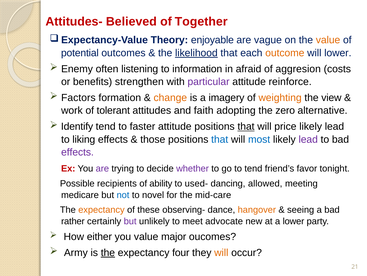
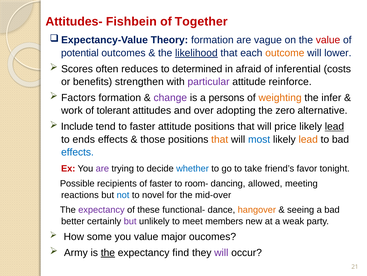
Believed: Believed -> Fishbein
Theory enjoyable: enjoyable -> formation
value at (328, 40) colour: orange -> red
Enemy: Enemy -> Scores
listening: listening -> reduces
information: information -> determined
aggresion: aggresion -> inferential
change colour: orange -> purple
imagery: imagery -> persons
view: view -> infer
faith: faith -> over
Identify: Identify -> Include
that at (246, 126) underline: present -> none
lead at (334, 126) underline: none -> present
liking: liking -> ends
that at (220, 139) colour: blue -> orange
lead at (308, 139) colour: purple -> orange
effects at (77, 152) colour: purple -> blue
whether colour: purple -> blue
to tend: tend -> take
of ability: ability -> faster
used-: used- -> room-
medicare: medicare -> reactions
mid-care: mid-care -> mid-over
expectancy at (101, 209) colour: orange -> purple
observing-: observing- -> functional-
rather: rather -> better
advocate: advocate -> members
a lower: lower -> weak
either: either -> some
four: four -> find
will at (221, 252) colour: orange -> purple
